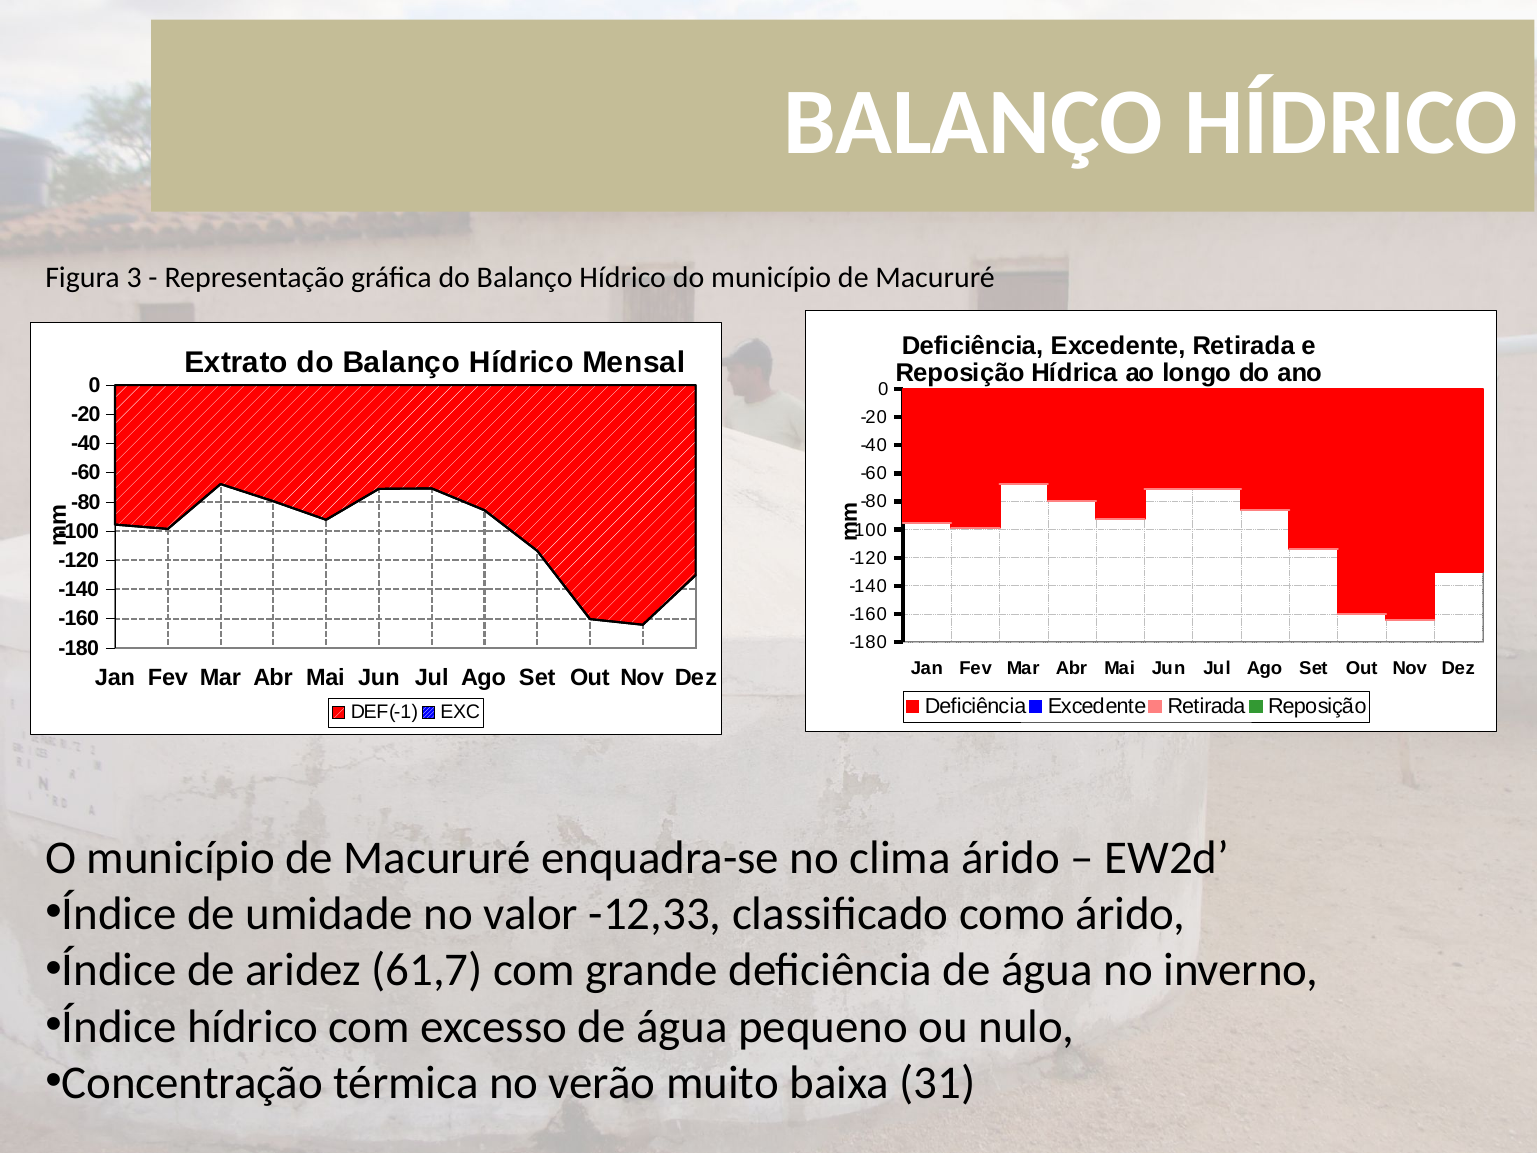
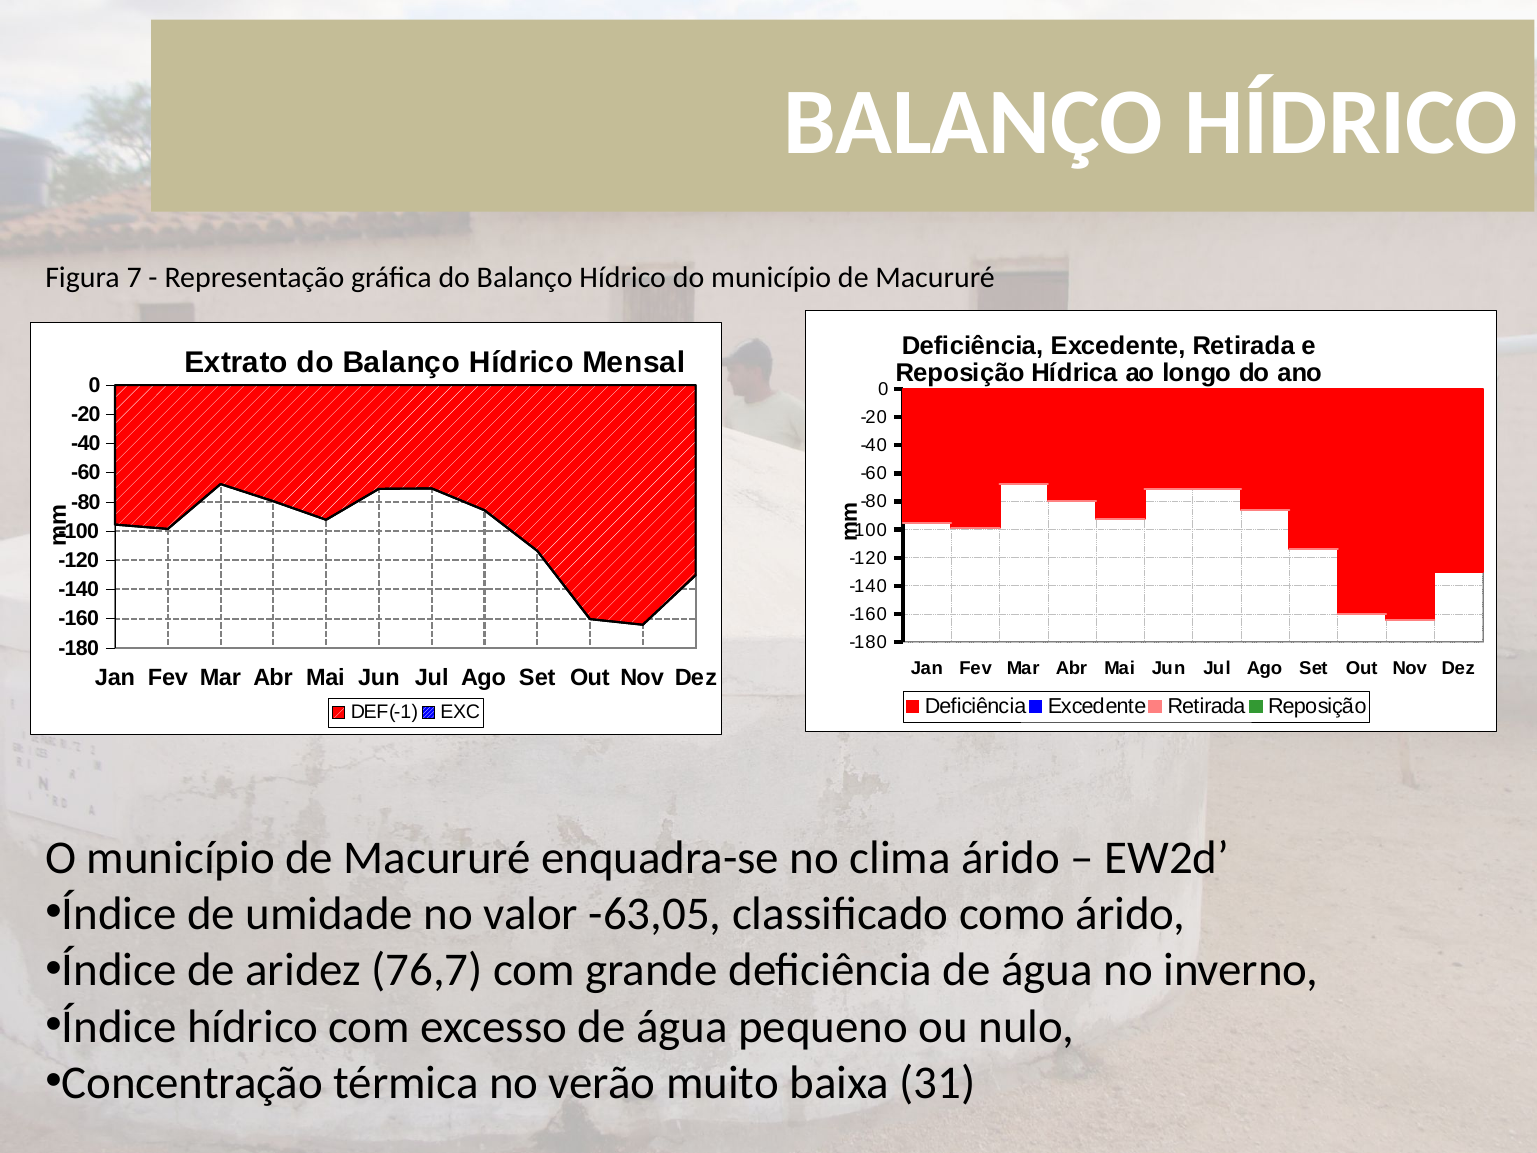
3: 3 -> 7
-12,33: -12,33 -> -63,05
61,7: 61,7 -> 76,7
